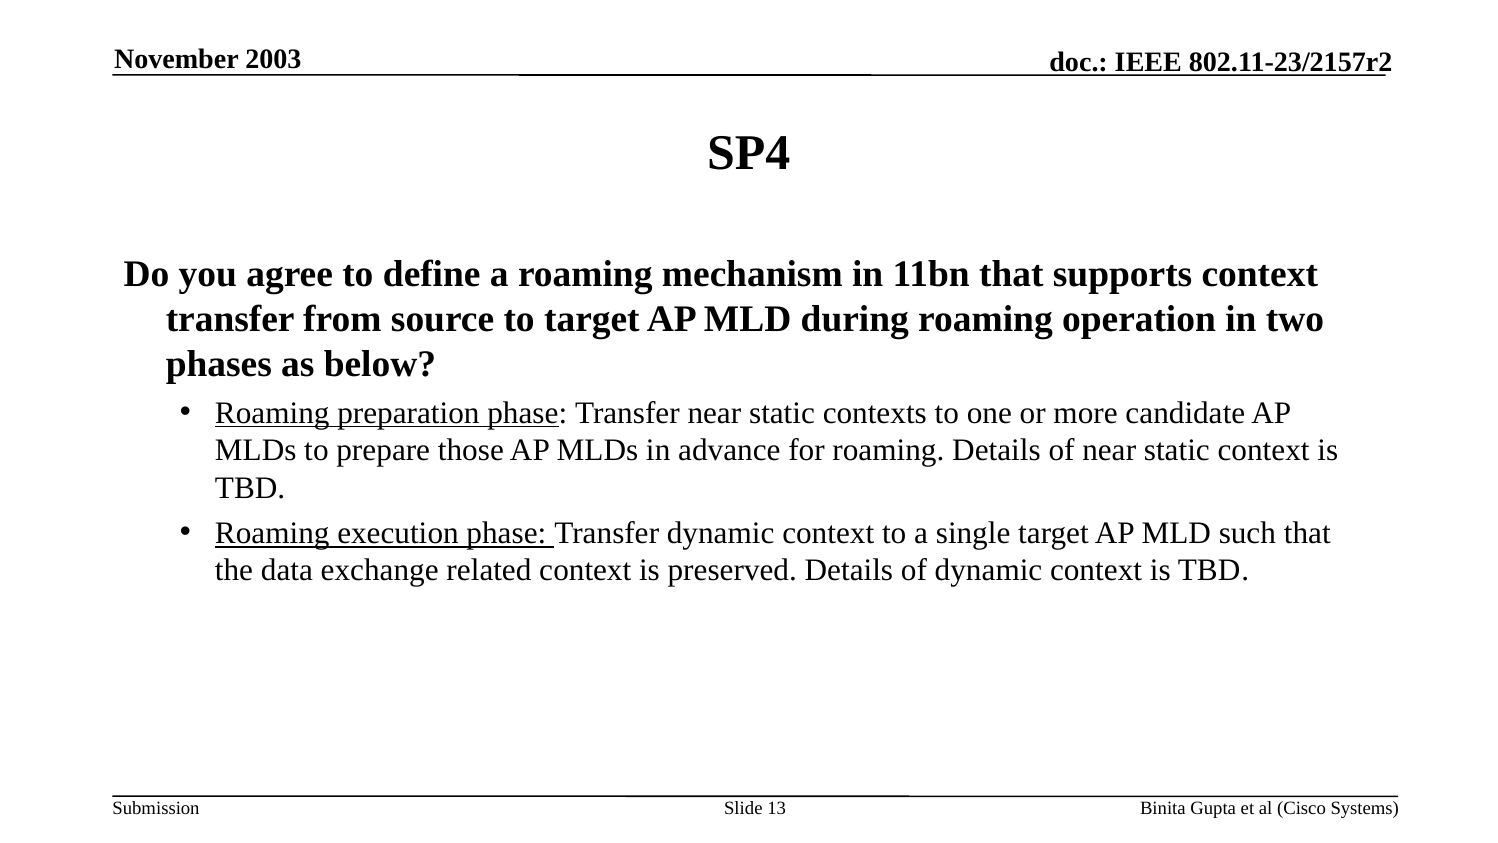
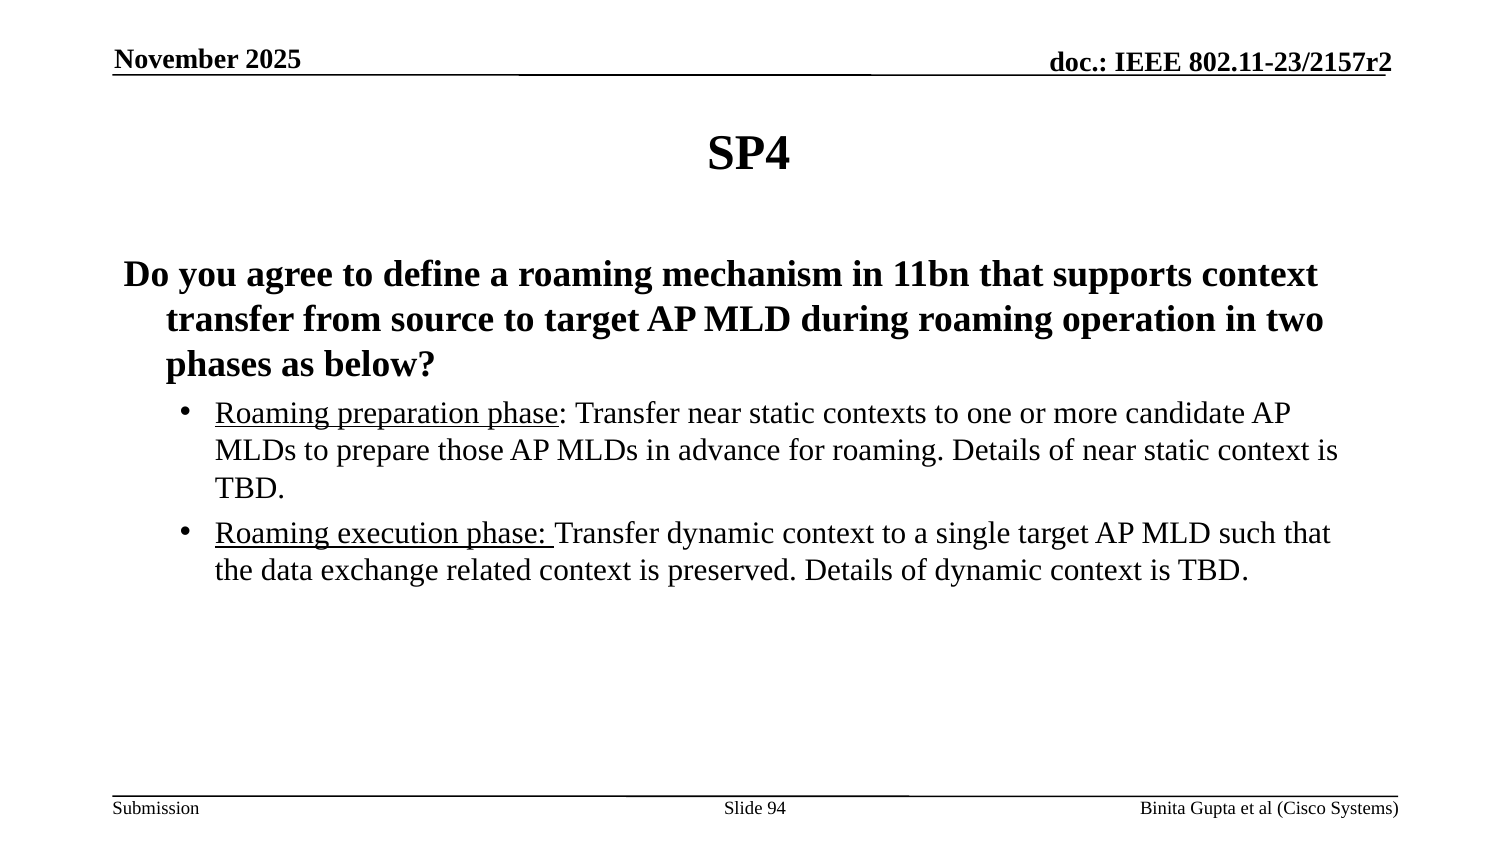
2003: 2003 -> 2025
13: 13 -> 94
